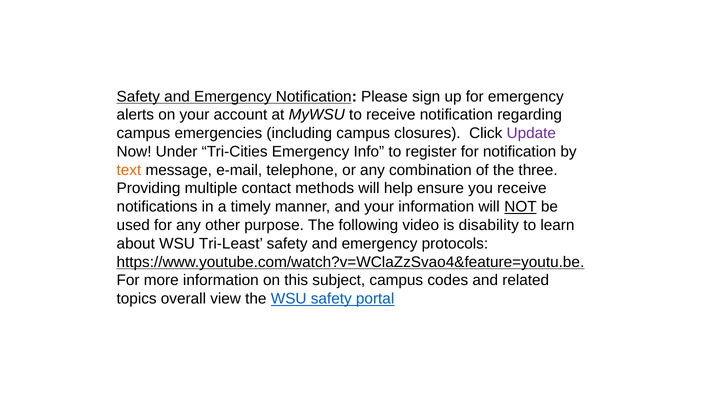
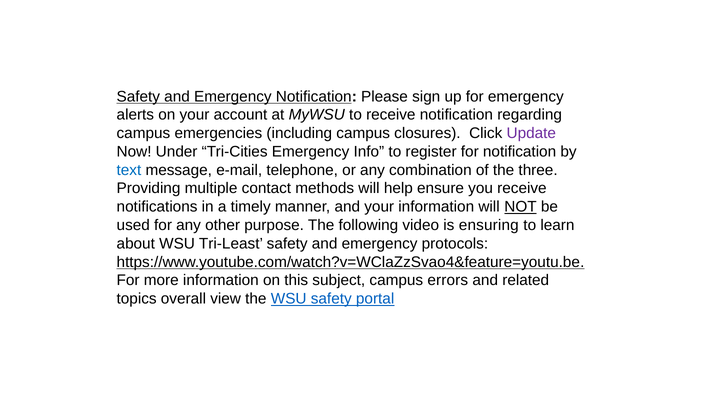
text colour: orange -> blue
disability: disability -> ensuring
codes: codes -> errors
